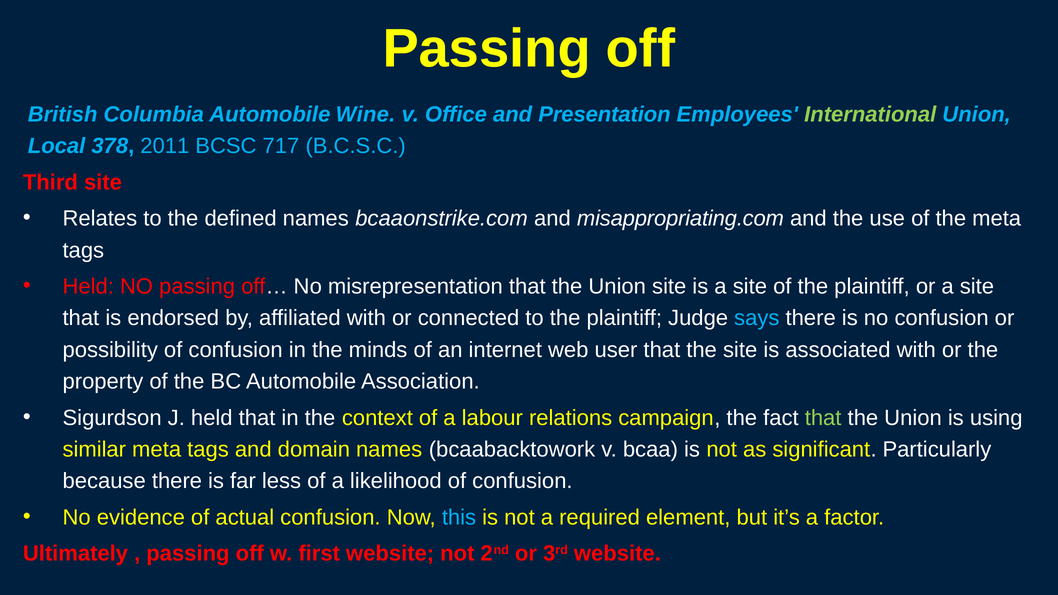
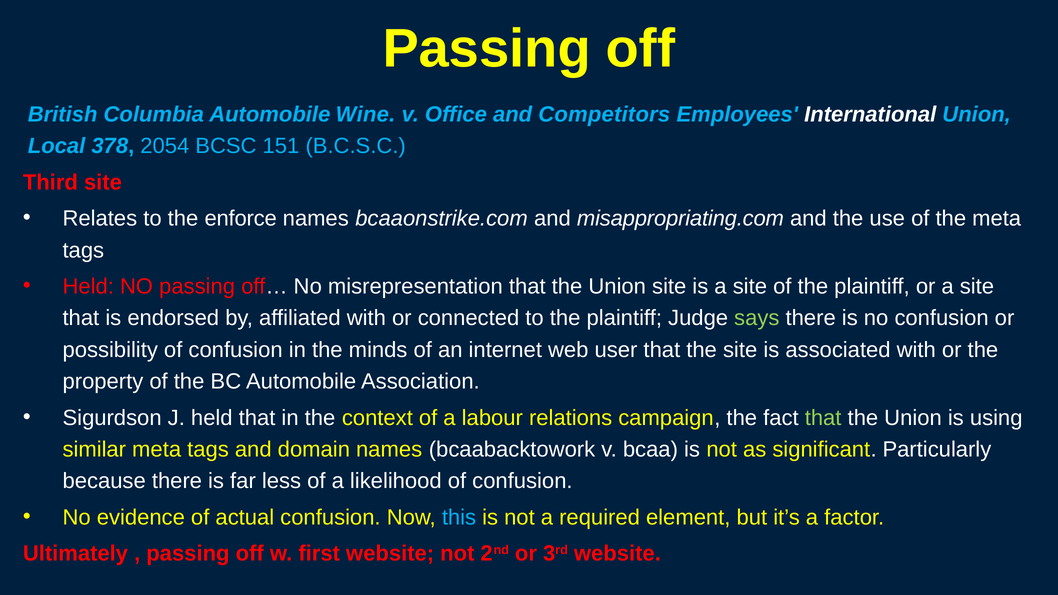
Presentation: Presentation -> Competitors
International colour: light green -> white
2011: 2011 -> 2054
717: 717 -> 151
defined: defined -> enforce
says colour: light blue -> light green
